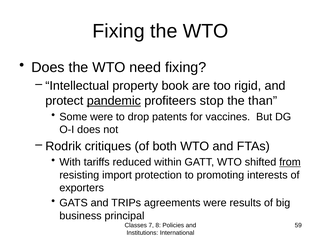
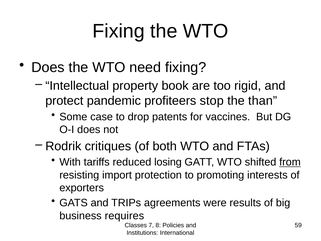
pandemic underline: present -> none
Some were: were -> case
within: within -> losing
principal: principal -> requires
